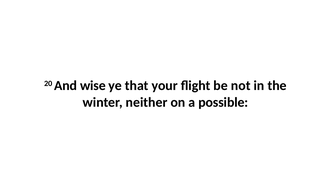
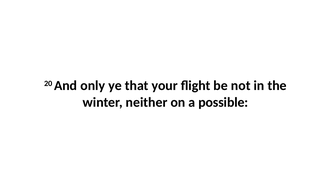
wise: wise -> only
